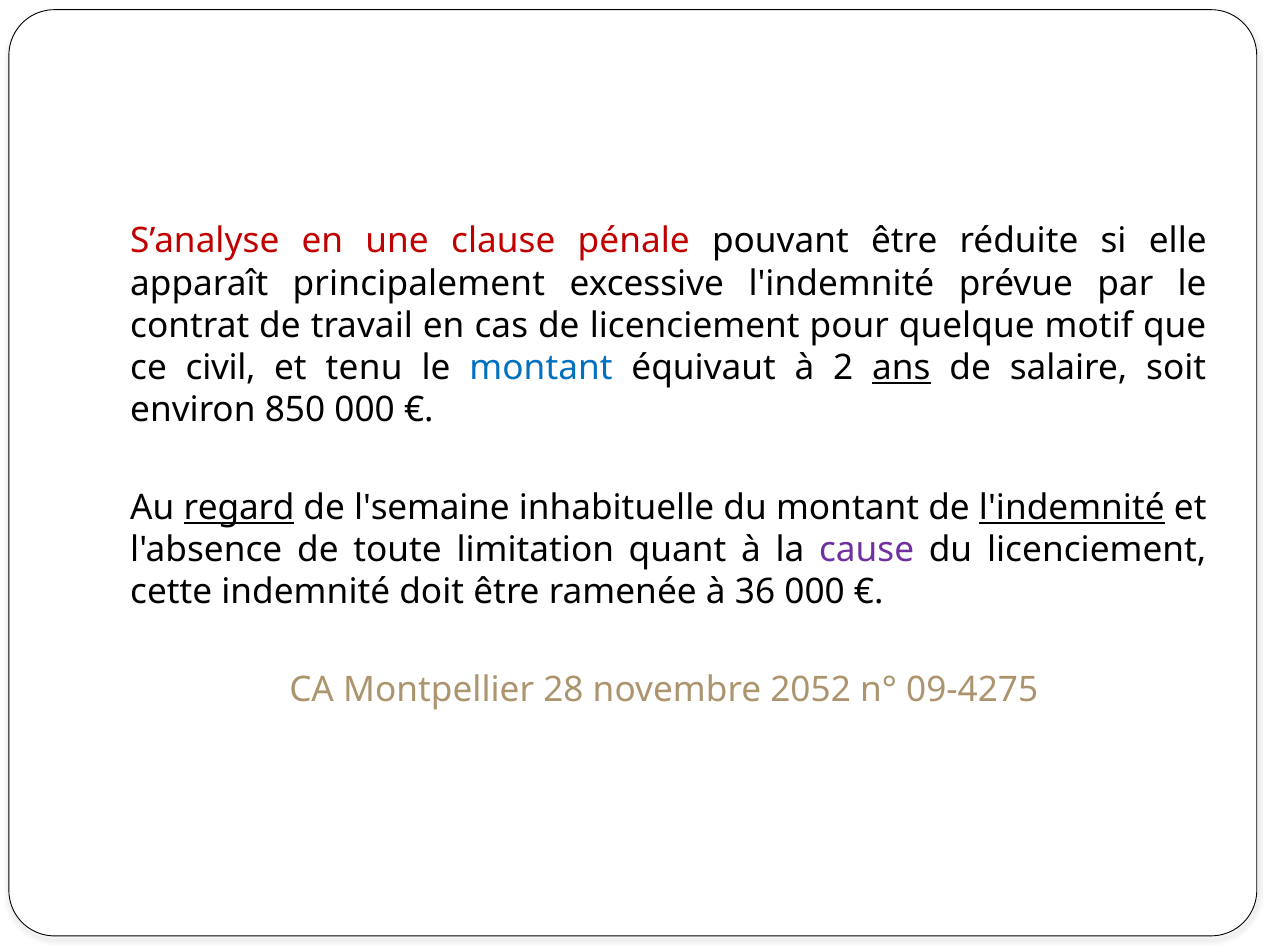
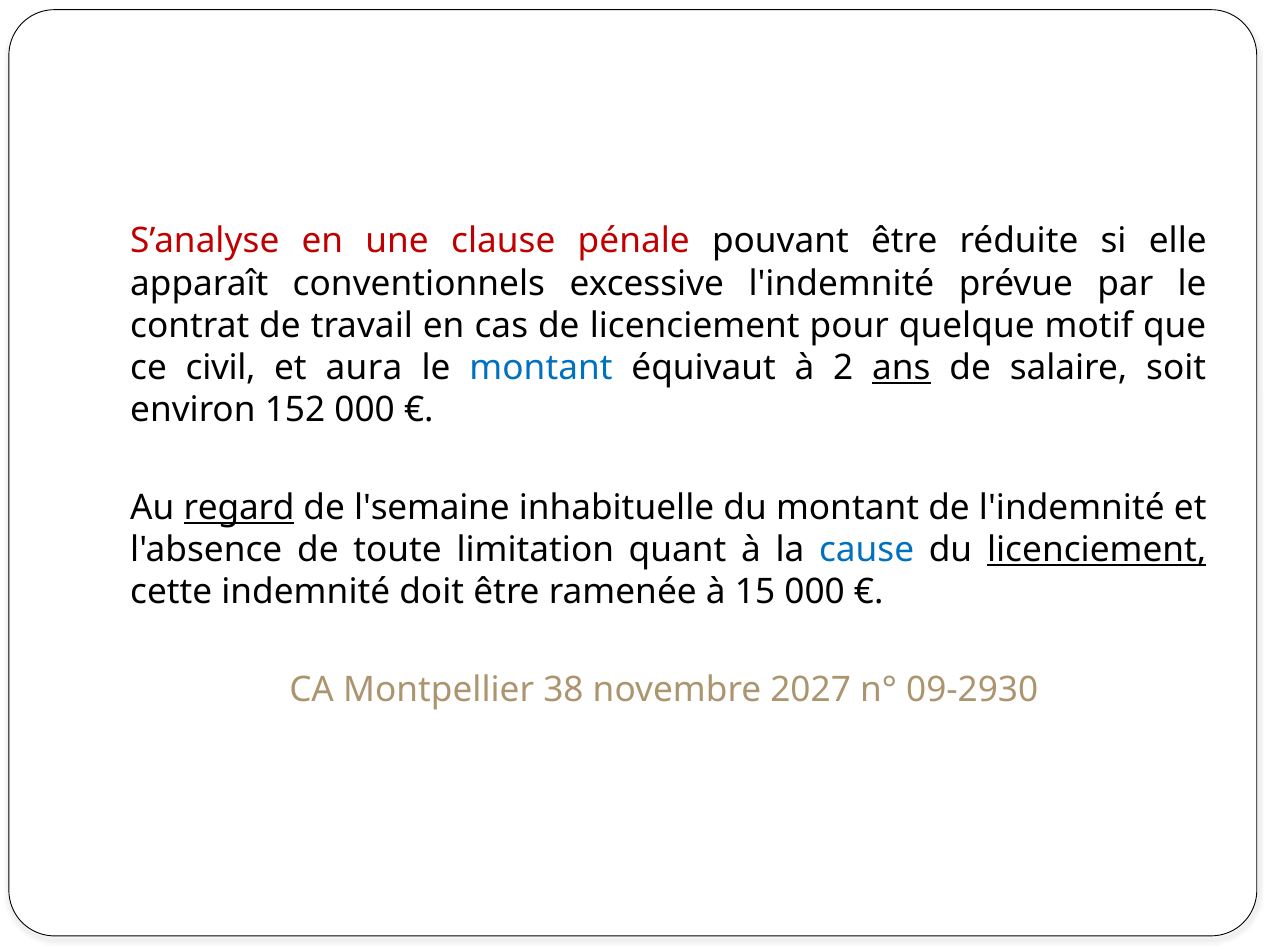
principalement: principalement -> conventionnels
tenu: tenu -> aura
850: 850 -> 152
l'indemnité at (1072, 508) underline: present -> none
cause colour: purple -> blue
licenciement at (1097, 550) underline: none -> present
36: 36 -> 15
28: 28 -> 38
2052: 2052 -> 2027
09-4275: 09-4275 -> 09-2930
